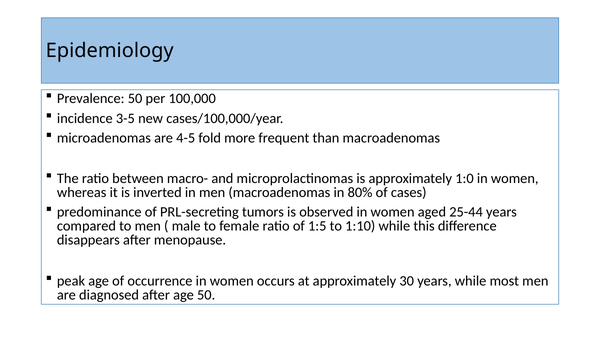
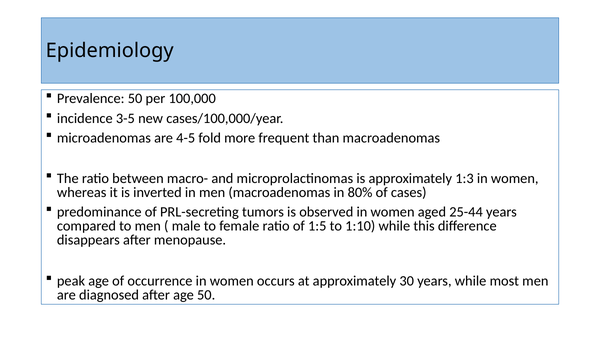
1:0: 1:0 -> 1:3
